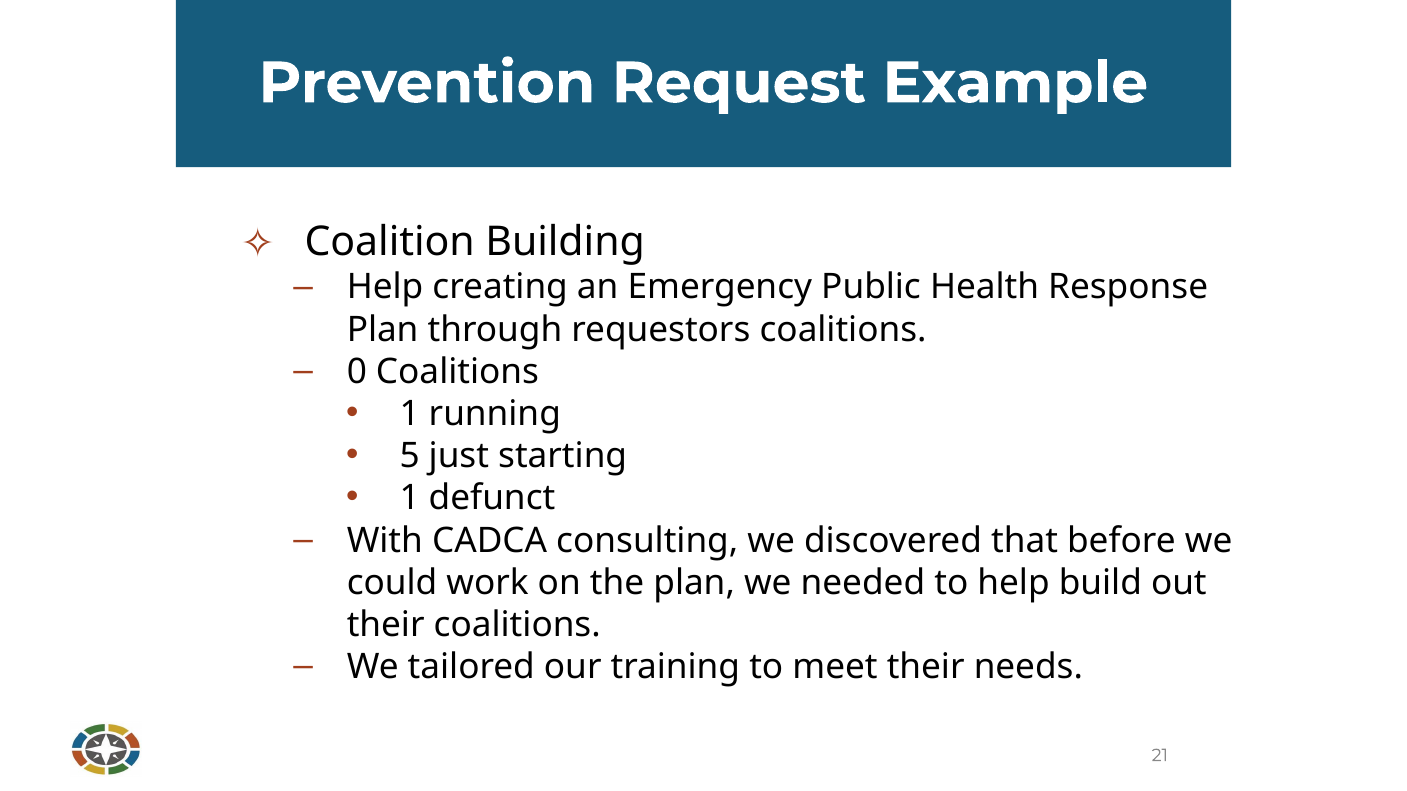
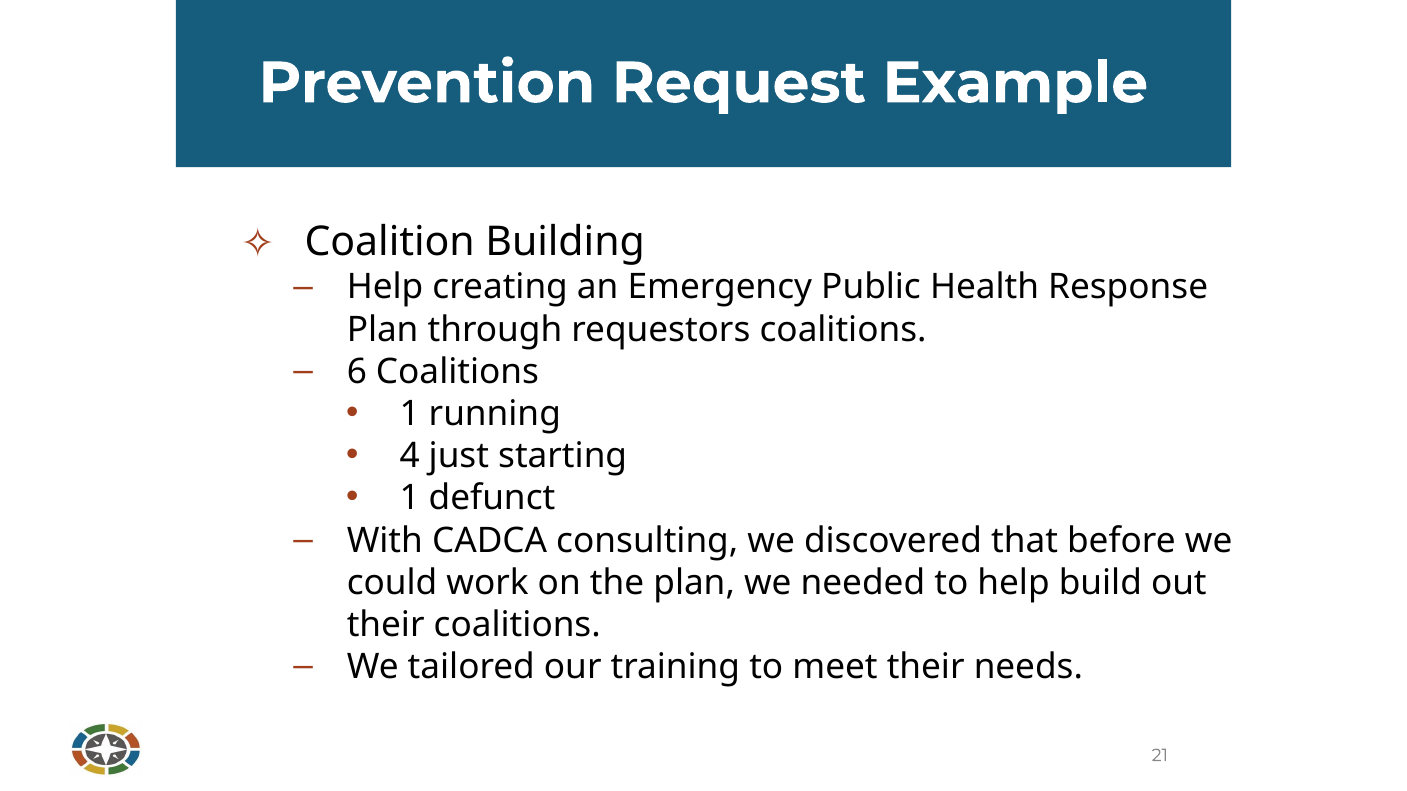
0: 0 -> 6
5: 5 -> 4
